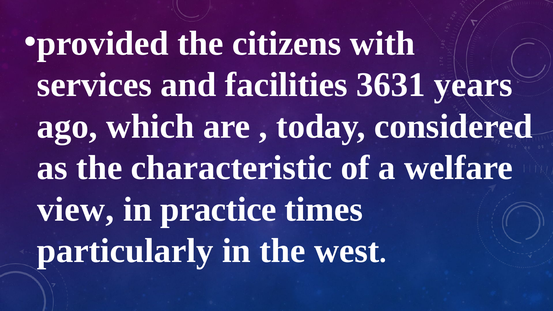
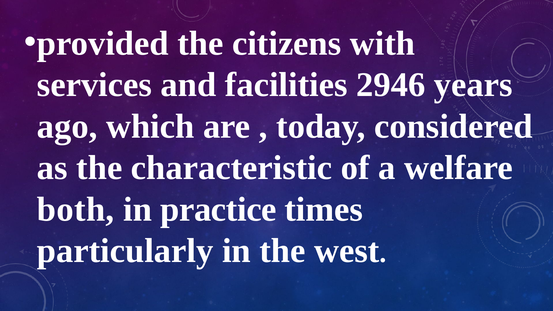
3631: 3631 -> 2946
view: view -> both
